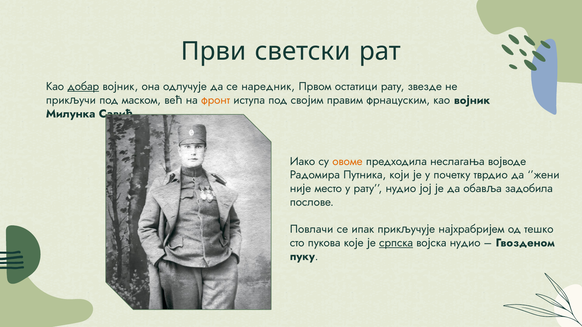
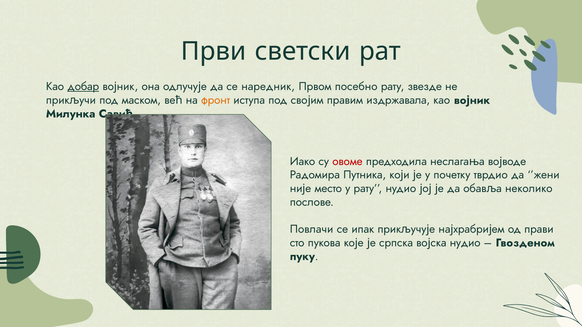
остатици: остатици -> посебно
фрнацуским: фрнацуским -> издржавала
овоме colour: orange -> red
задобила: задобила -> неколико
тешко: тешко -> прави
српска underline: present -> none
